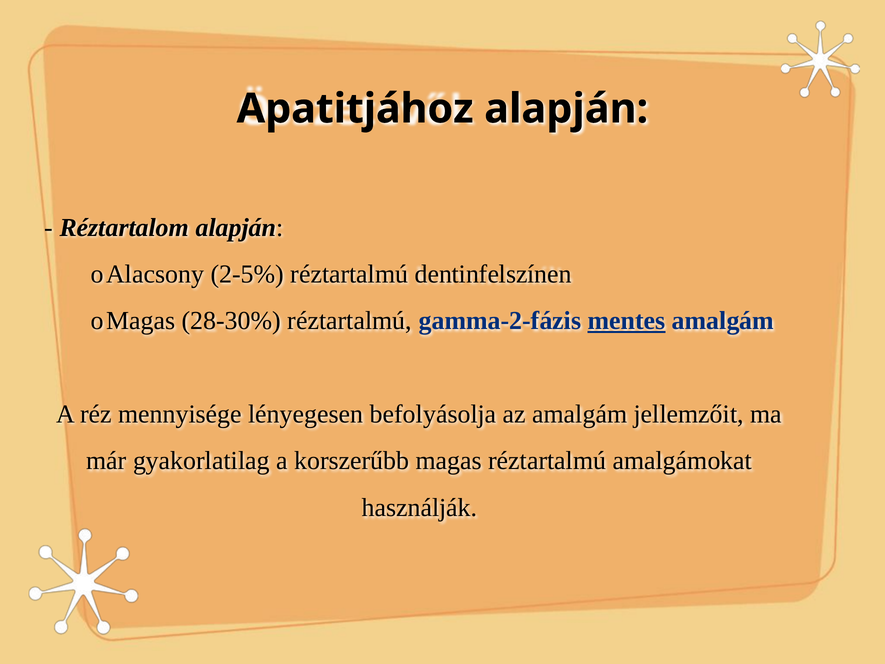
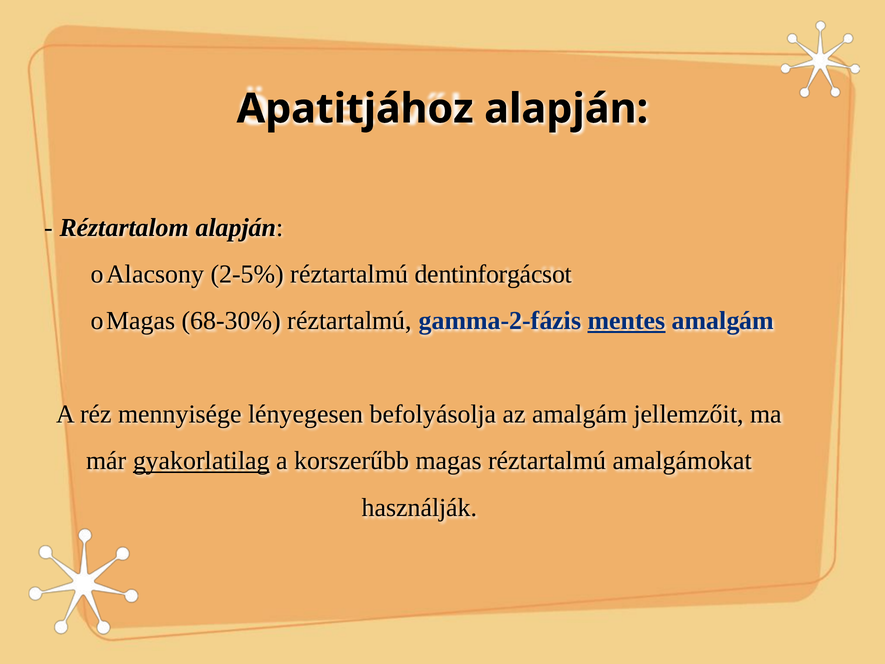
dentinfelszínen: dentinfelszínen -> dentinforgácsot
28-30%: 28-30% -> 68-30%
gyakorlatilag underline: none -> present
